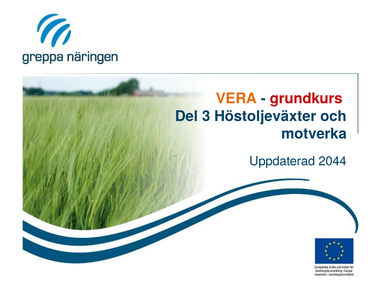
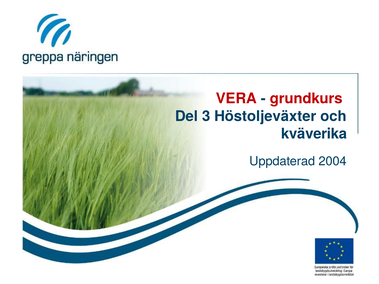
VERA colour: orange -> red
motverka: motverka -> kväverika
2044: 2044 -> 2004
